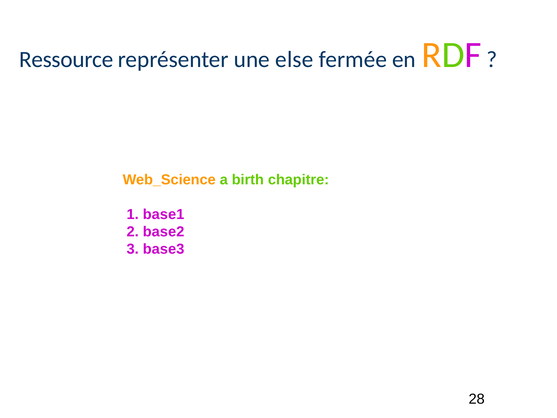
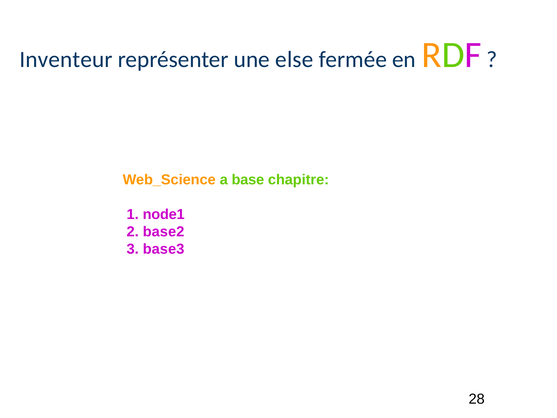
Ressource: Ressource -> Inventeur
birth: birth -> base
base1: base1 -> node1
